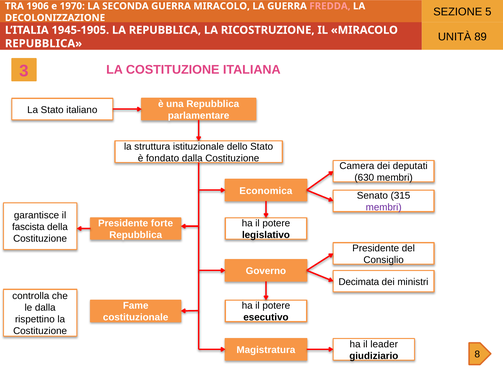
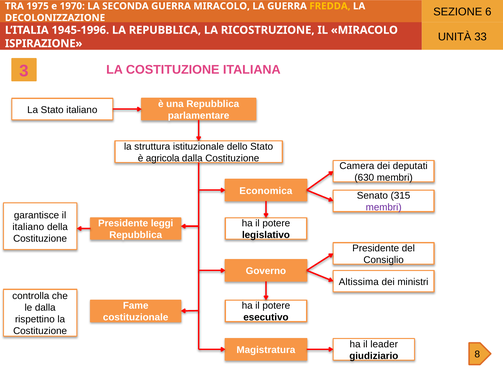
1906: 1906 -> 1975
FREDDA colour: pink -> yellow
5: 5 -> 6
1945-1905: 1945-1905 -> 1945-1996
89: 89 -> 33
REPUBBLICA at (44, 44): REPUBBLICA -> ISPIRAZIONE
fondato: fondato -> agricola
forte: forte -> leggi
fascista at (28, 227): fascista -> italiano
Decimata: Decimata -> Altissima
